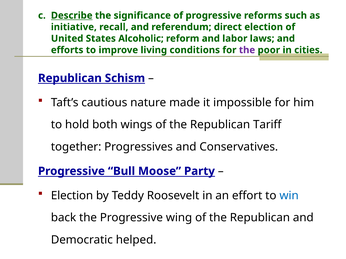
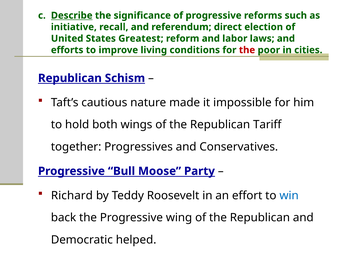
Alcoholic: Alcoholic -> Greatest
the at (247, 50) colour: purple -> red
Election at (72, 196): Election -> Richard
